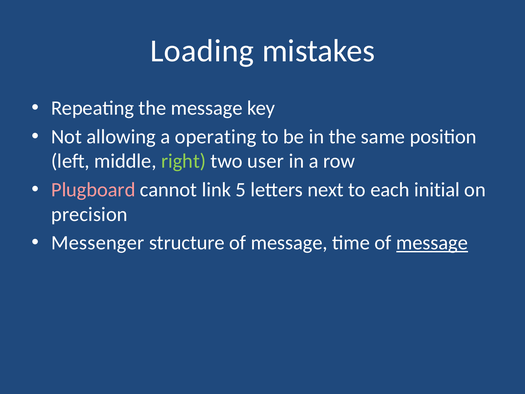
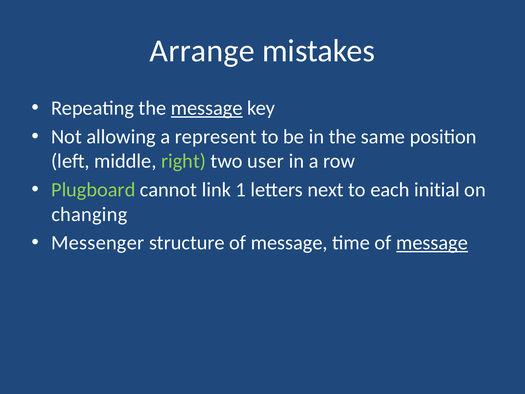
Loading: Loading -> Arrange
message at (207, 108) underline: none -> present
operating: operating -> represent
Plugboard colour: pink -> light green
5: 5 -> 1
precision: precision -> changing
